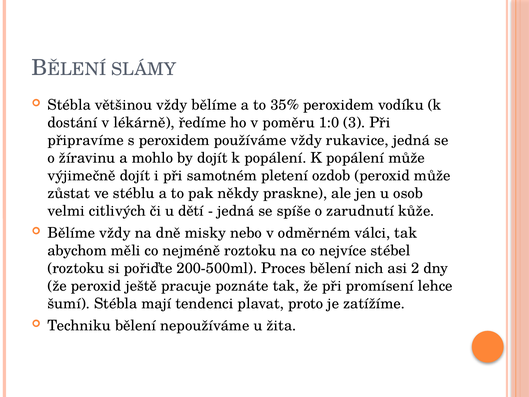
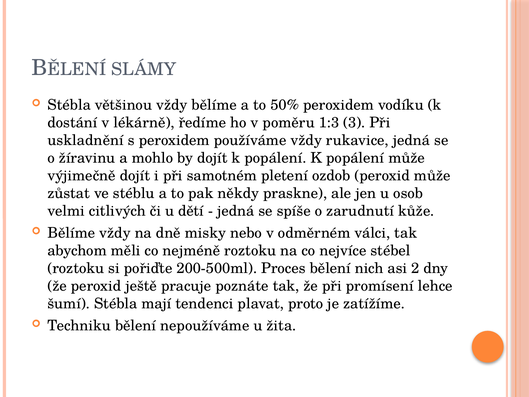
35%: 35% -> 50%
1:0: 1:0 -> 1:3
připravíme: připravíme -> uskladnění
